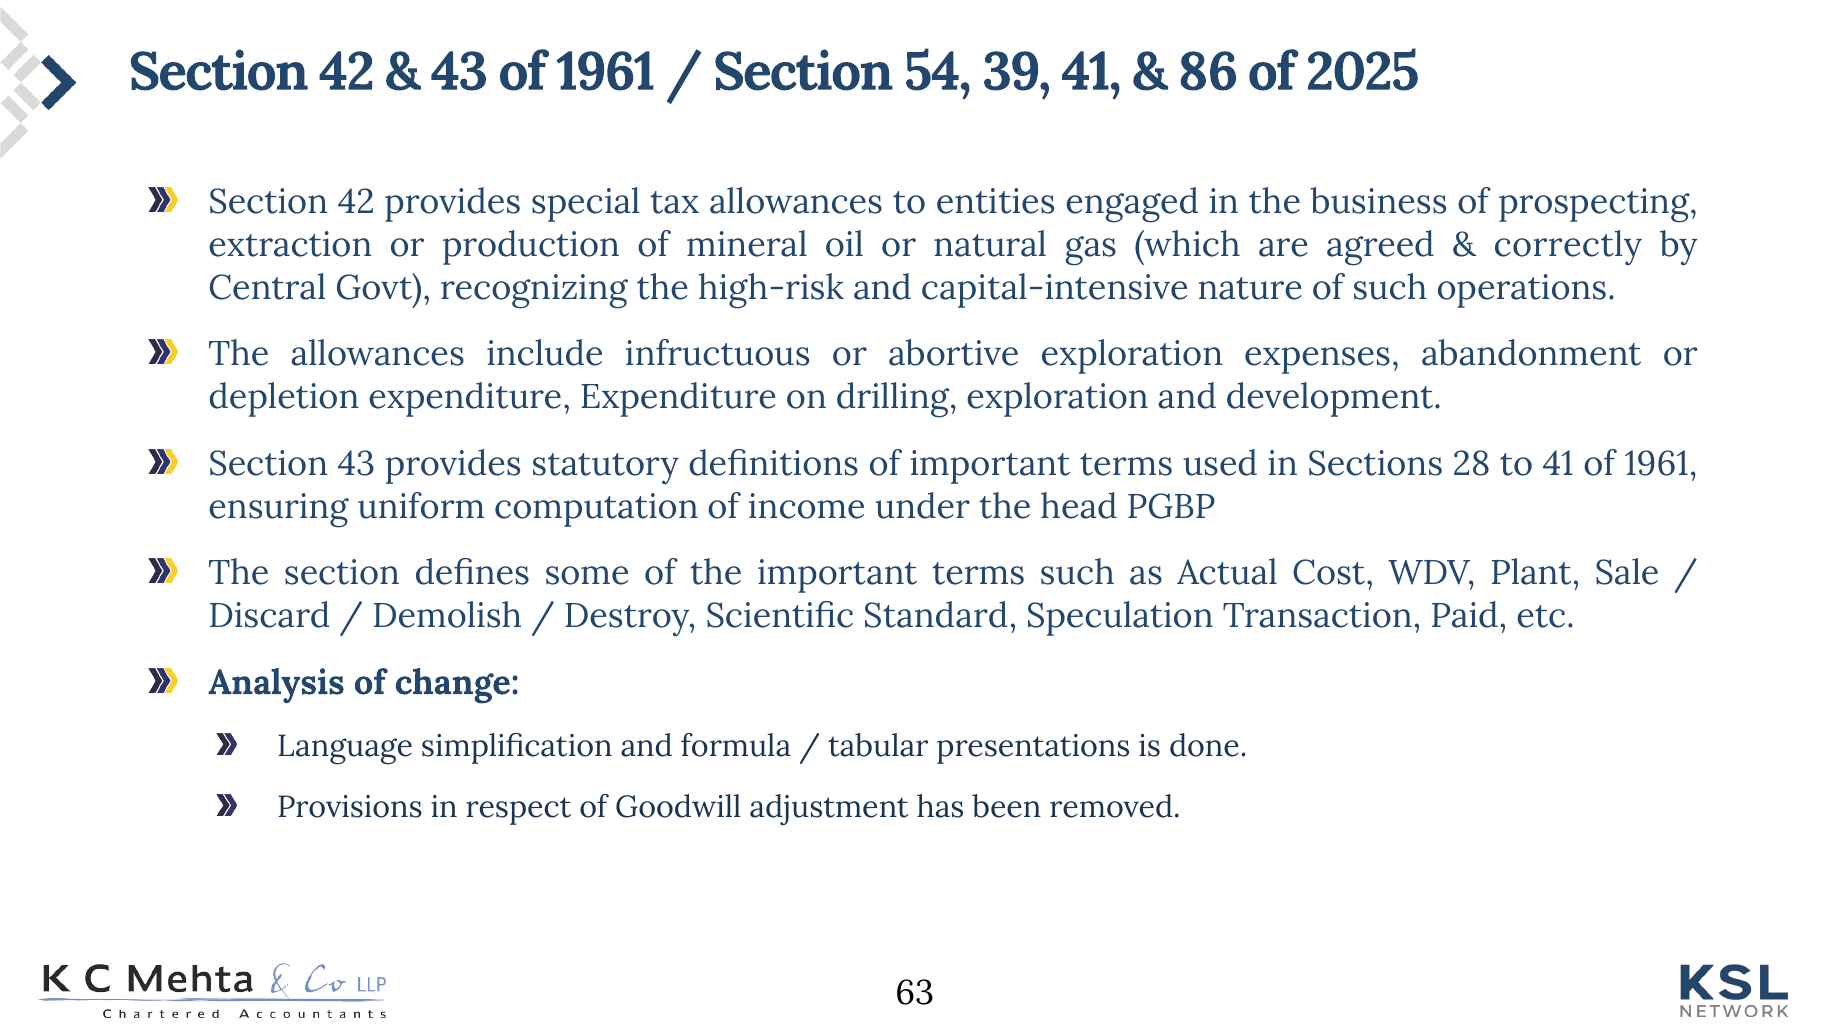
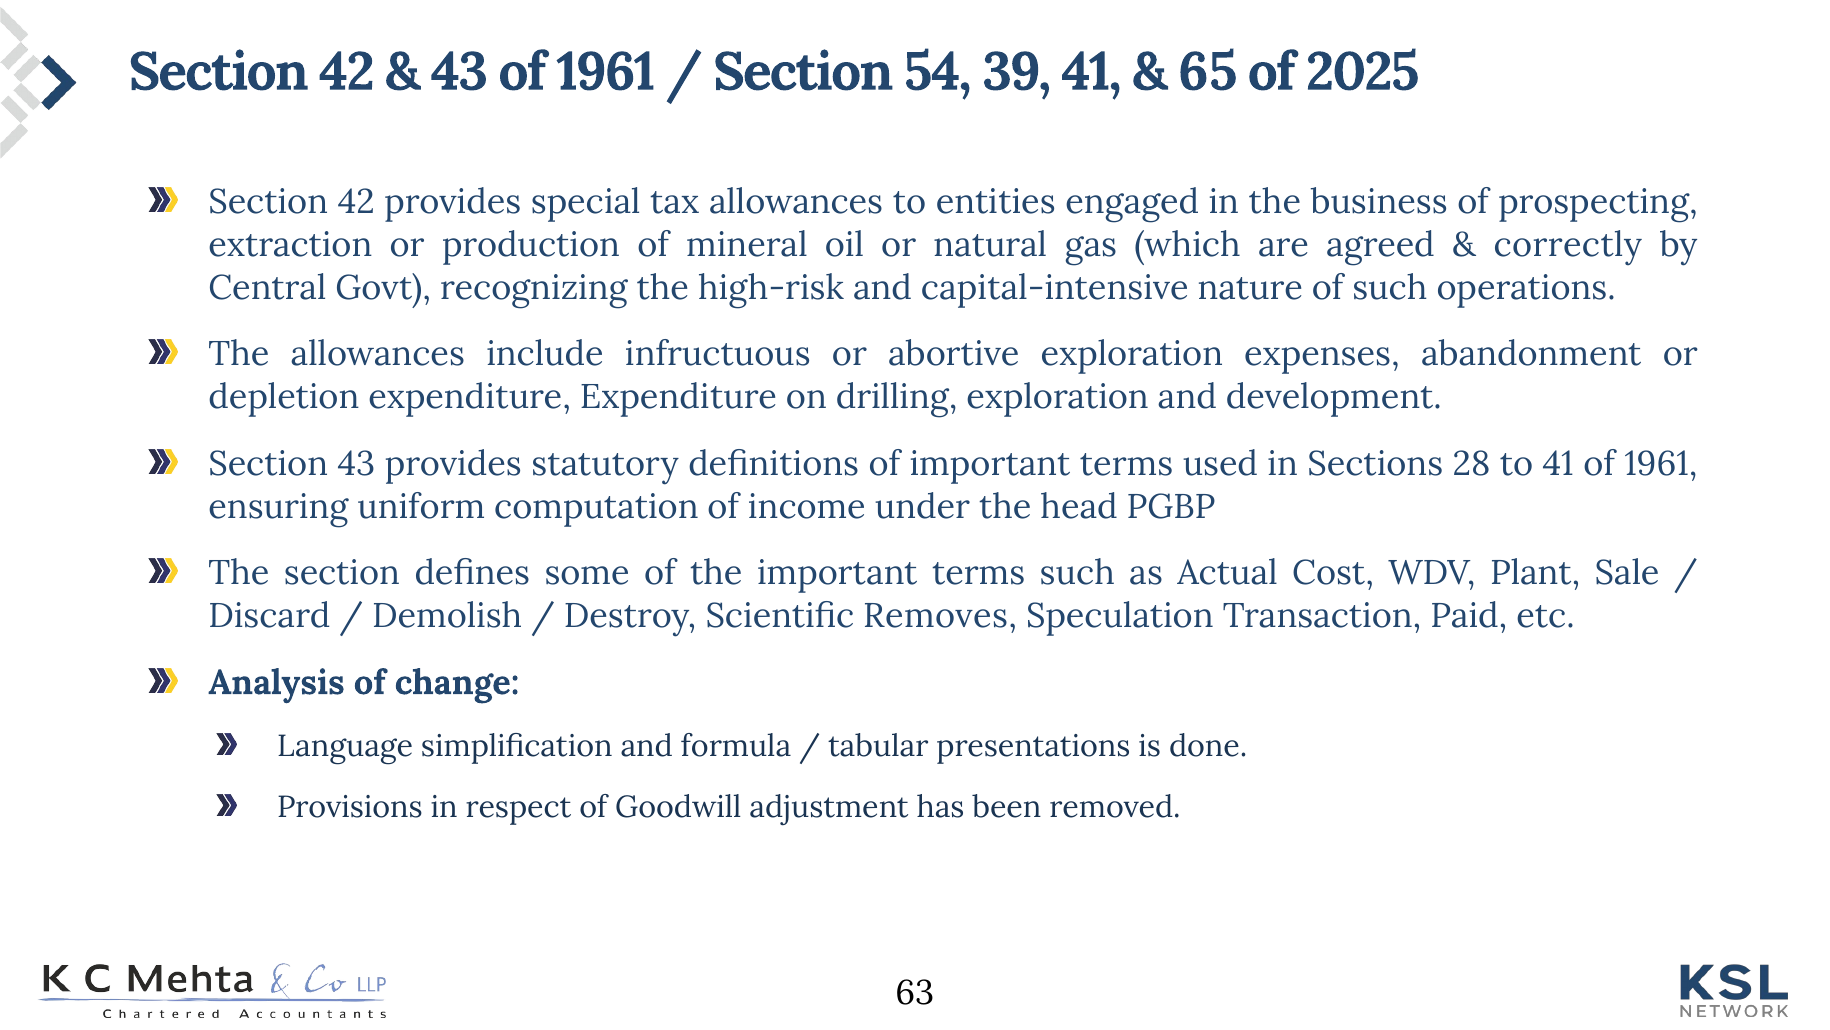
86: 86 -> 65
Standard: Standard -> Removes
